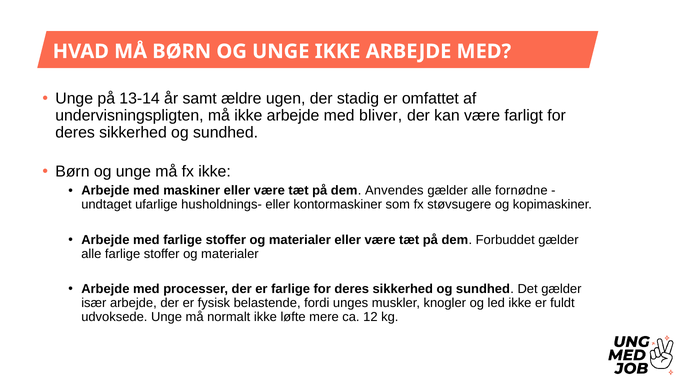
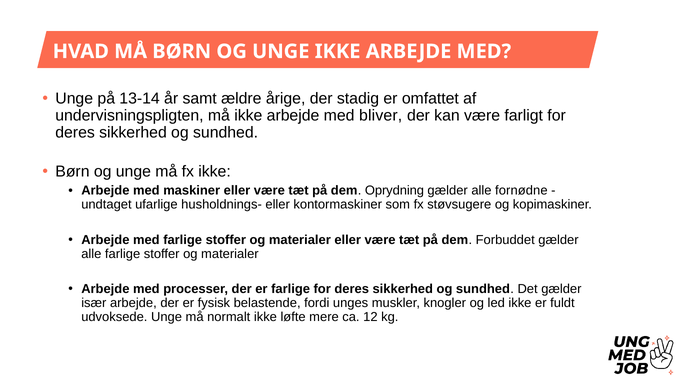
ugen: ugen -> årige
Anvendes: Anvendes -> Oprydning
